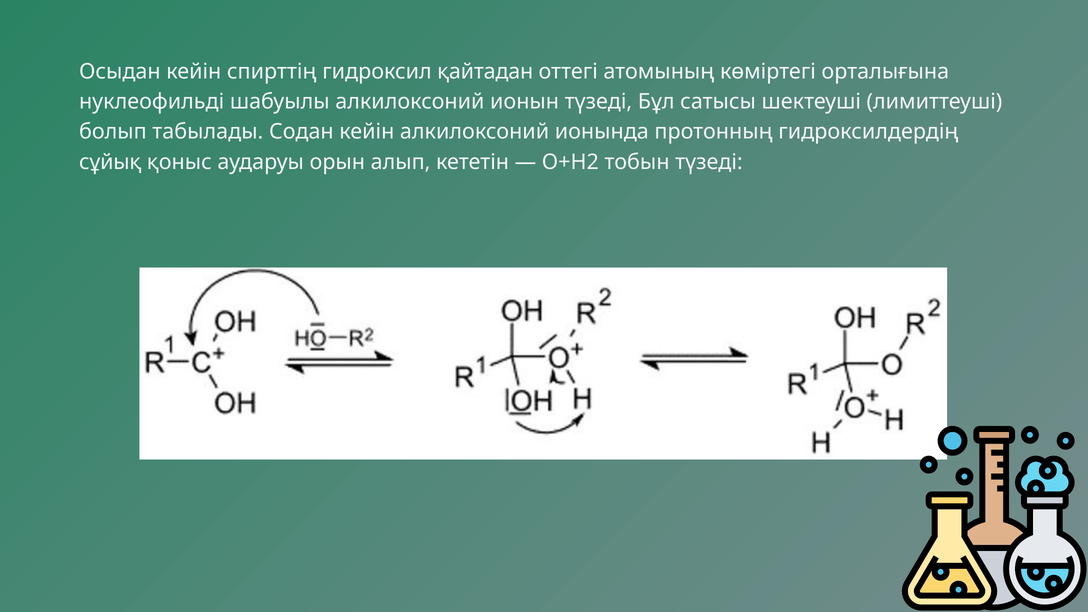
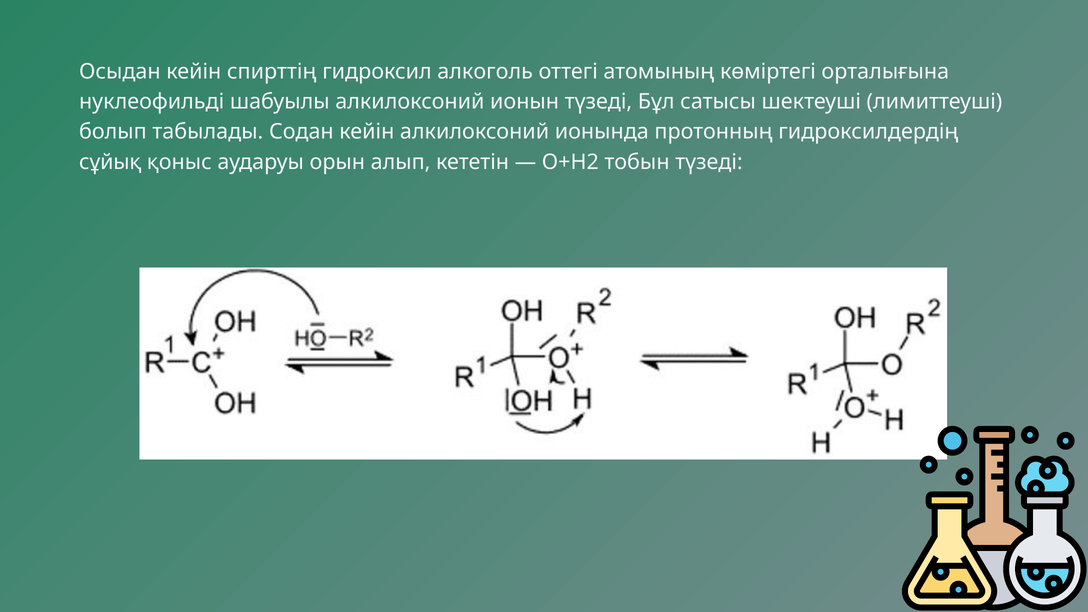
қайтадан: қайтадан -> алкоголь
